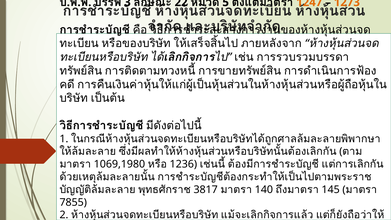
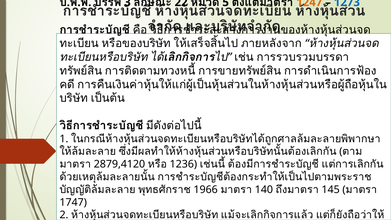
1273 colour: orange -> blue
1069,1980: 1069,1980 -> 2879,4120
3817: 3817 -> 1966
7855: 7855 -> 1747
